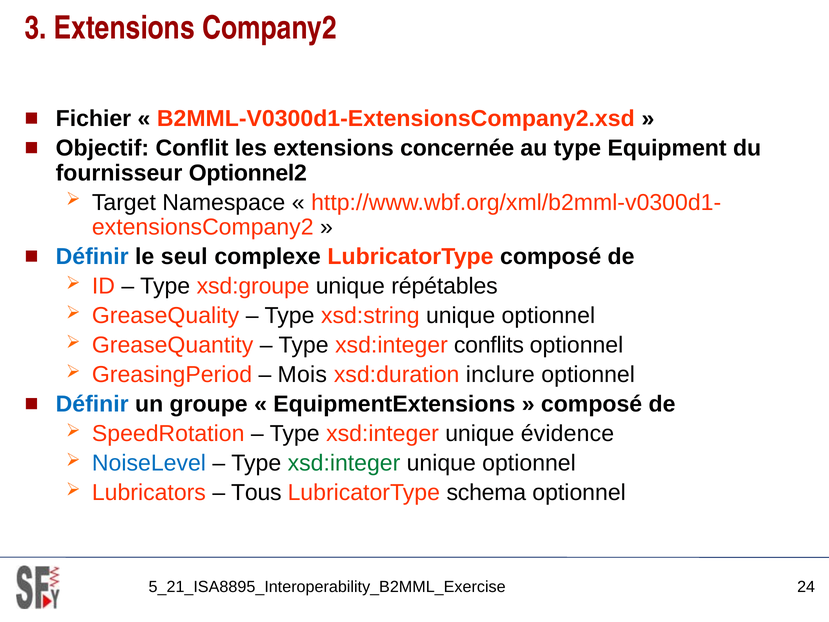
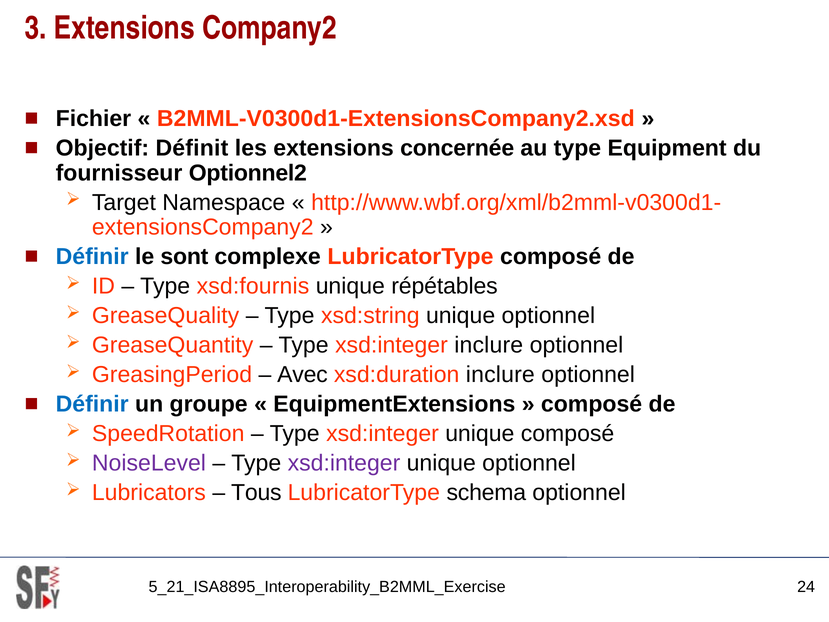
Conflit: Conflit -> Définit
seul: seul -> sont
xsd:groupe: xsd:groupe -> xsd:fournis
xsd:integer conflits: conflits -> inclure
Mois: Mois -> Avec
unique évidence: évidence -> composé
NoiseLevel colour: blue -> purple
xsd:integer at (344, 463) colour: green -> purple
